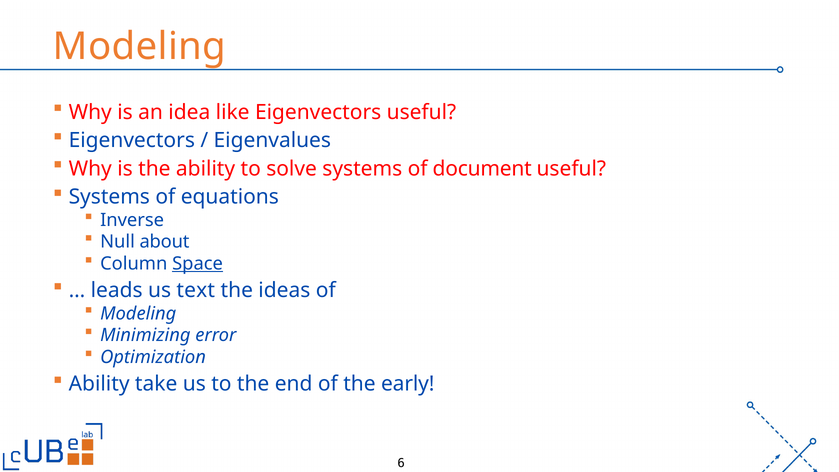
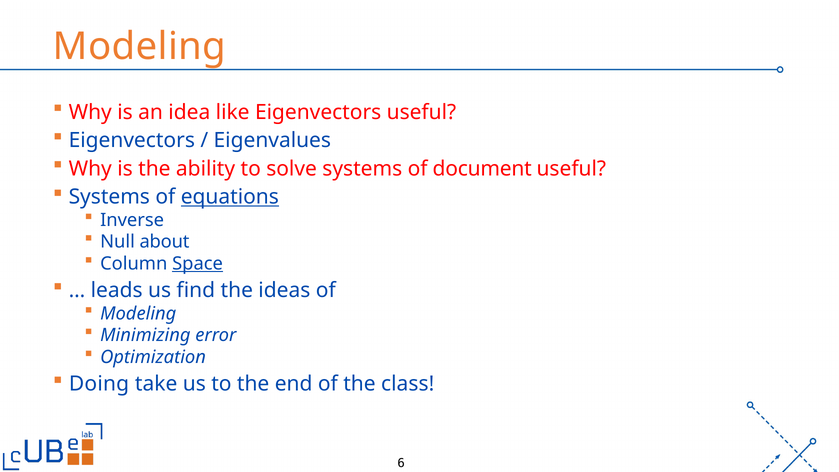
equations underline: none -> present
text: text -> find
Ability at (99, 384): Ability -> Doing
early: early -> class
